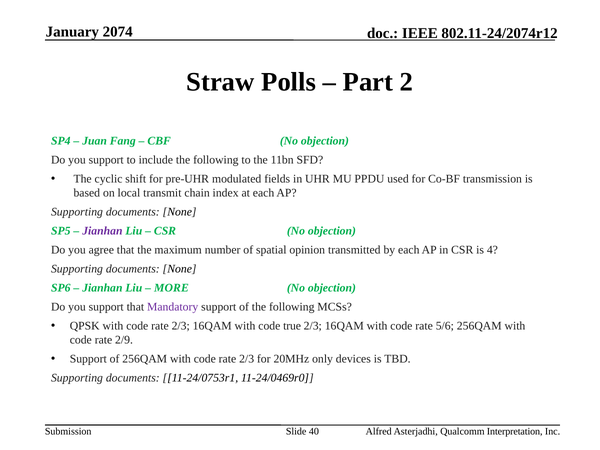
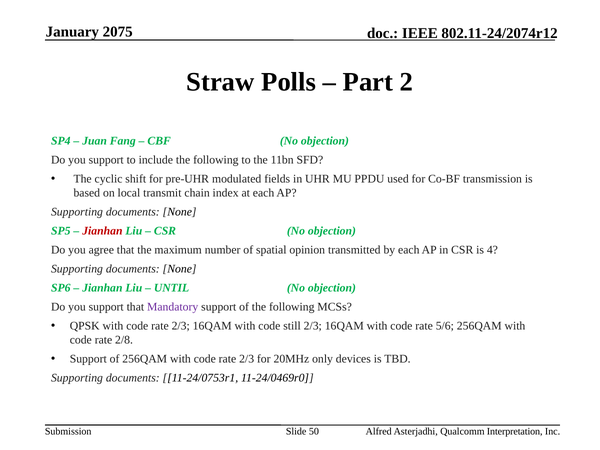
2074: 2074 -> 2075
Jianhan at (102, 231) colour: purple -> red
MORE: MORE -> UNTIL
true: true -> still
2/9: 2/9 -> 2/8
40: 40 -> 50
